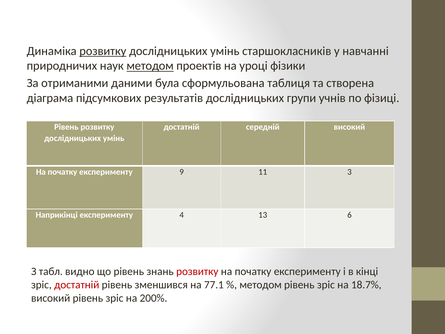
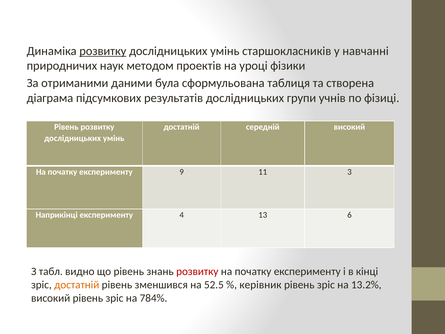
методом at (150, 66) underline: present -> none
достатній at (77, 284) colour: red -> orange
77.1: 77.1 -> 52.5
методом at (261, 284): методом -> керівник
18.7%: 18.7% -> 13.2%
200%: 200% -> 784%
